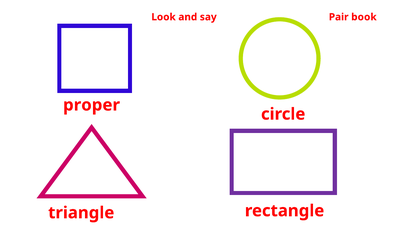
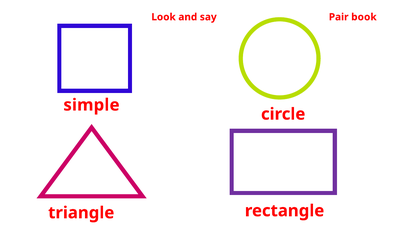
proper: proper -> simple
